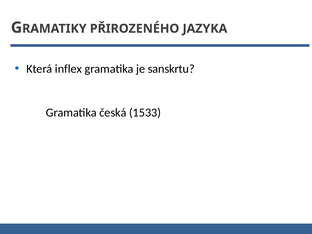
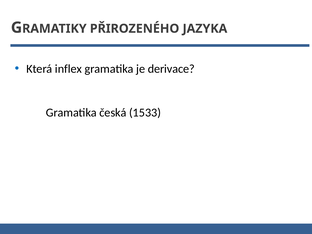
sanskrtu: sanskrtu -> derivace
